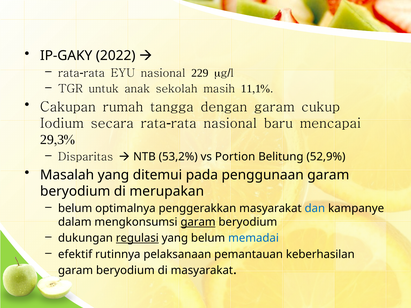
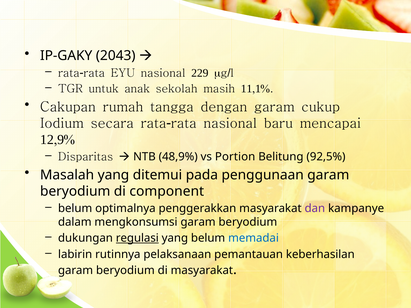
2022: 2022 -> 2043
29,3%: 29,3% -> 12,9%
53,2%: 53,2% -> 48,9%
52,9%: 52,9% -> 92,5%
merupakan: merupakan -> component
dan colour: blue -> purple
garam at (198, 222) underline: present -> none
efektif: efektif -> labirin
